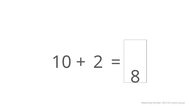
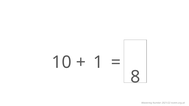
2 at (98, 62): 2 -> 1
